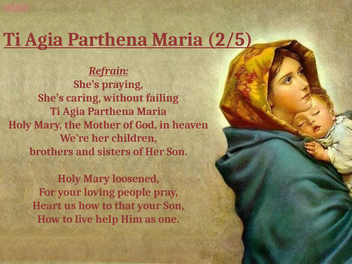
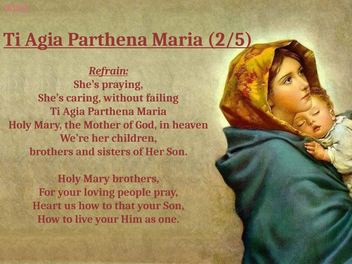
Mary loosened: loosened -> brothers
live help: help -> your
